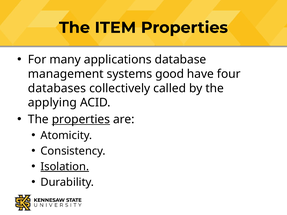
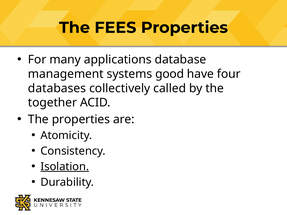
ITEM: ITEM -> FEES
applying: applying -> together
properties at (81, 119) underline: present -> none
